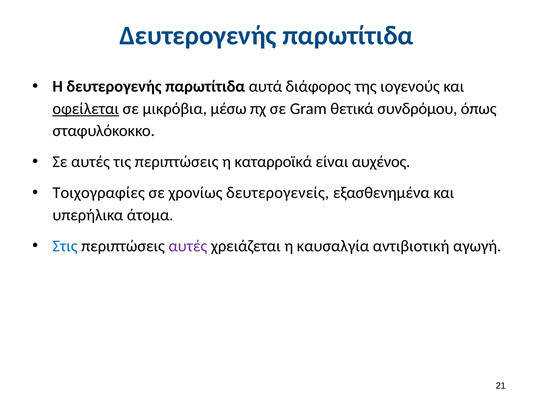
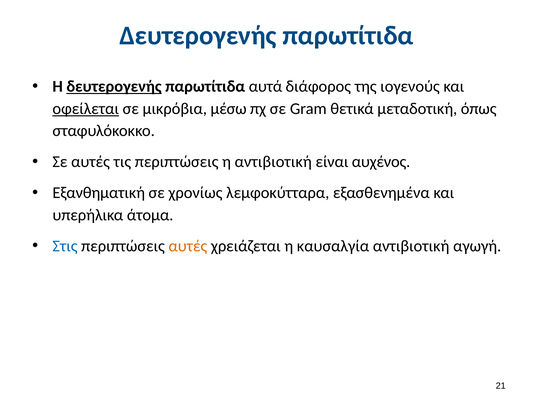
δευτερογενής at (114, 86) underline: none -> present
συνδρόμου: συνδρόμου -> μεταδοτική
η καταρροϊκά: καταρροϊκά -> αντιβιοτική
Τοιχογραφίες: Τοιχογραφίες -> Εξανθηματική
δευτερογενείς: δευτερογενείς -> λεμφοκύτταρα
αυτές at (188, 246) colour: purple -> orange
